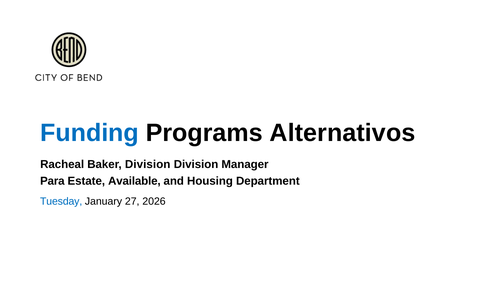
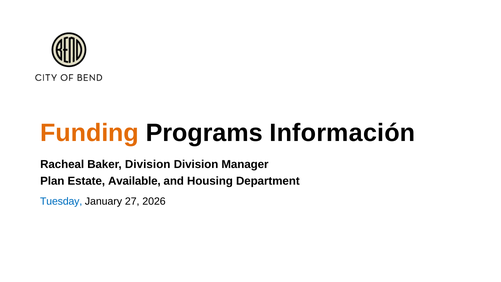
Funding colour: blue -> orange
Alternativos: Alternativos -> Información
Para: Para -> Plan
